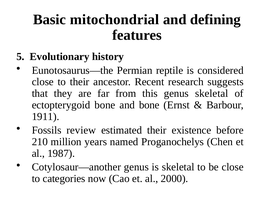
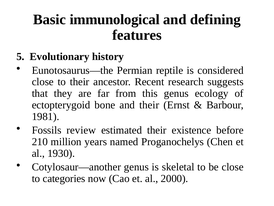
mitochondrial: mitochondrial -> immunological
genus skeletal: skeletal -> ecology
and bone: bone -> their
1911: 1911 -> 1981
1987: 1987 -> 1930
